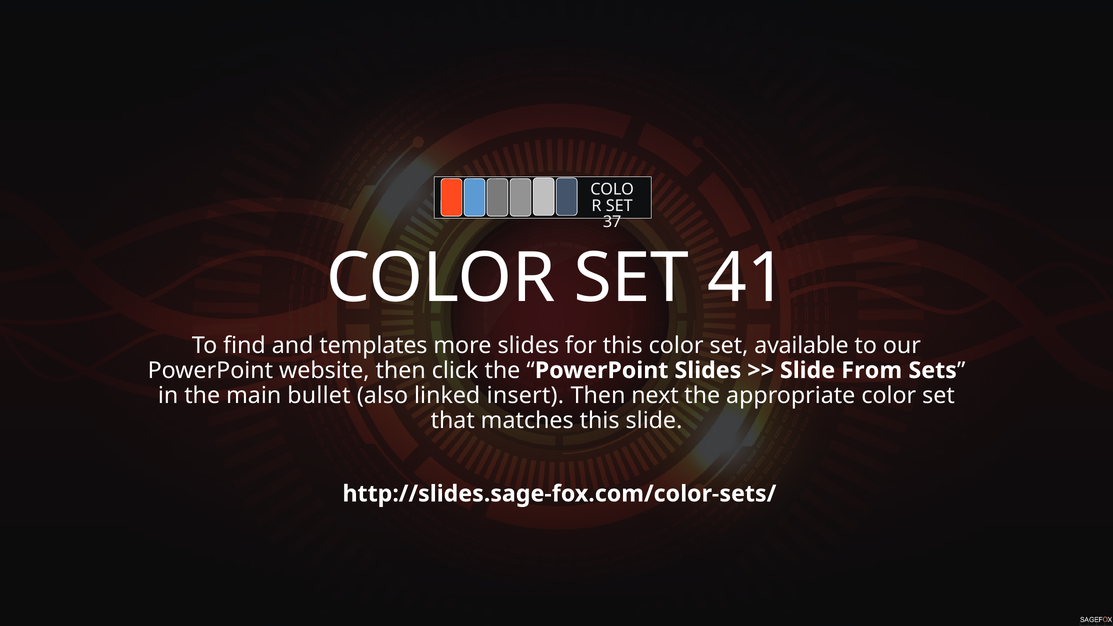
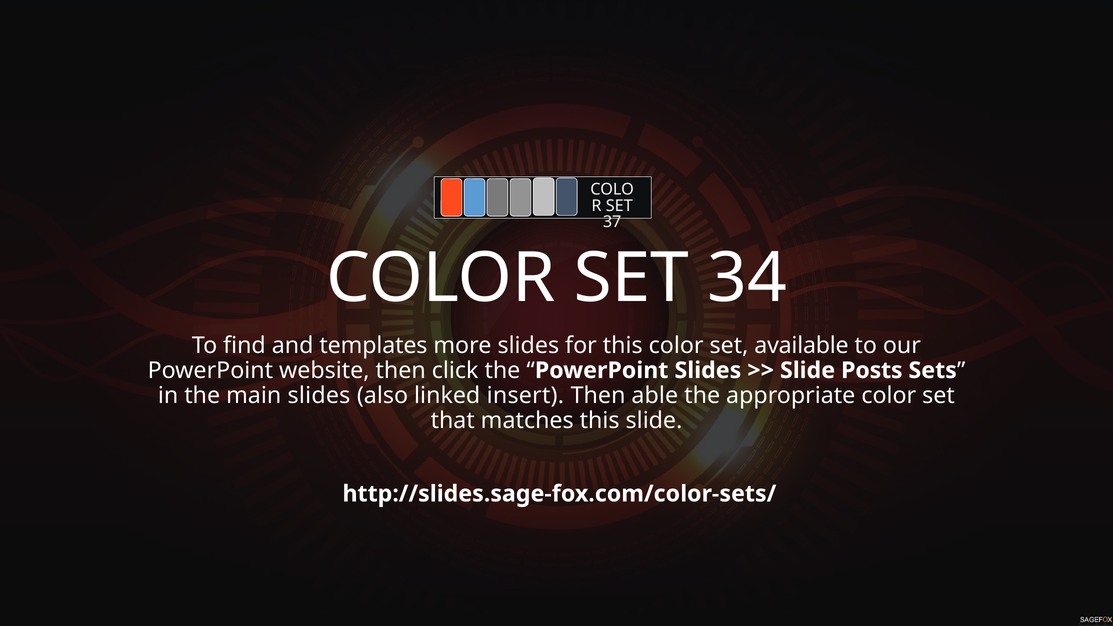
41: 41 -> 34
From: From -> Posts
main bullet: bullet -> slides
next: next -> able
